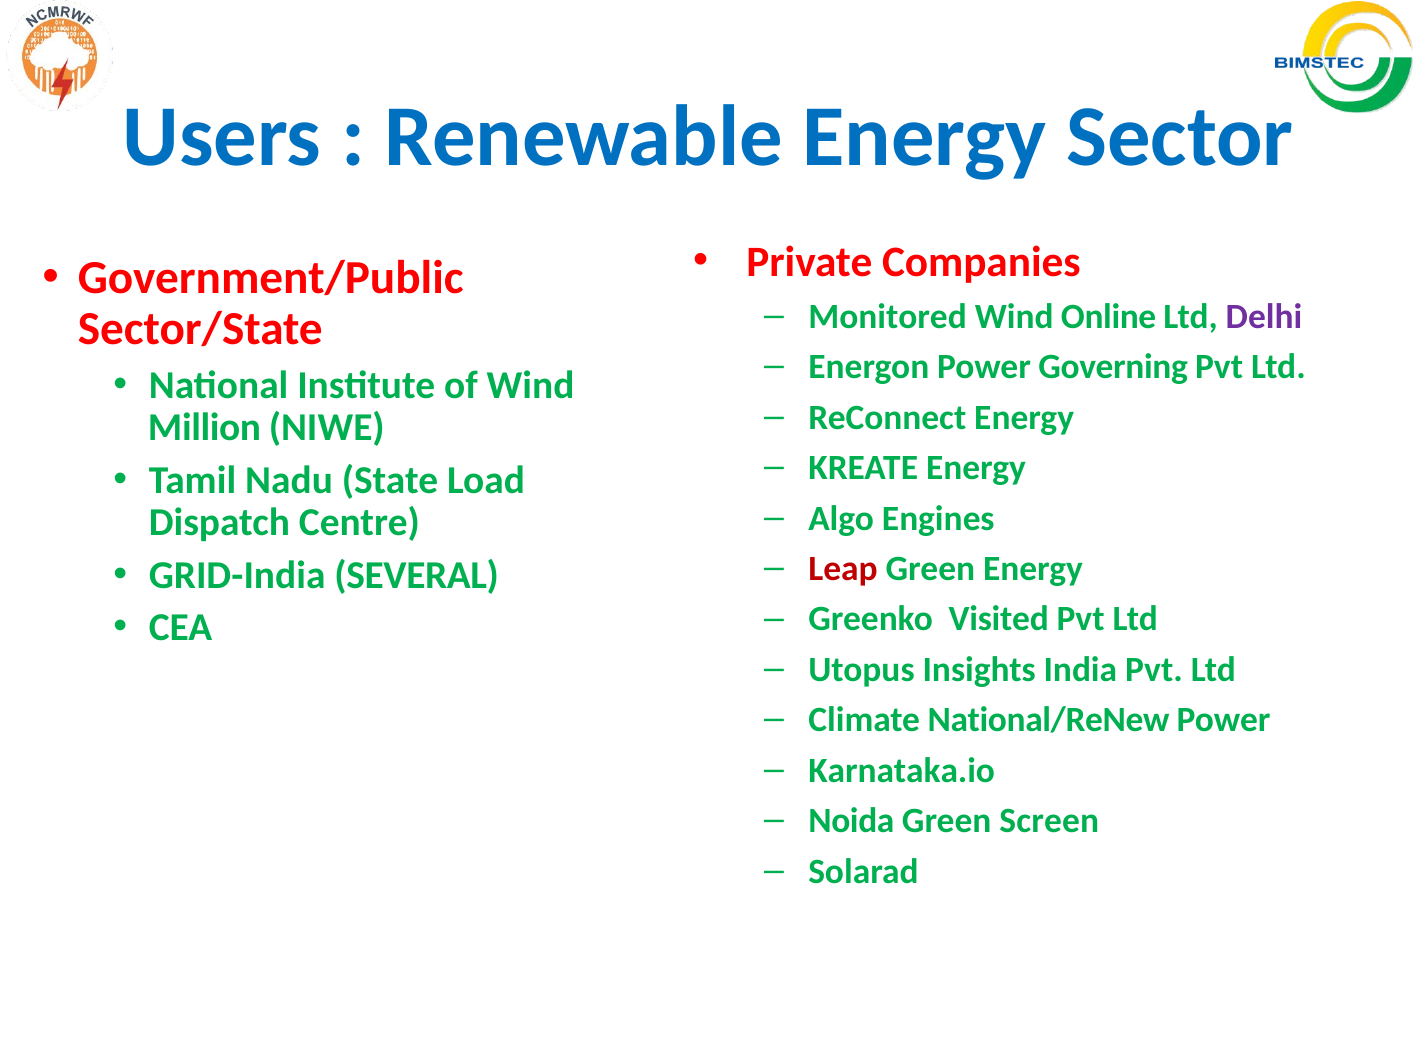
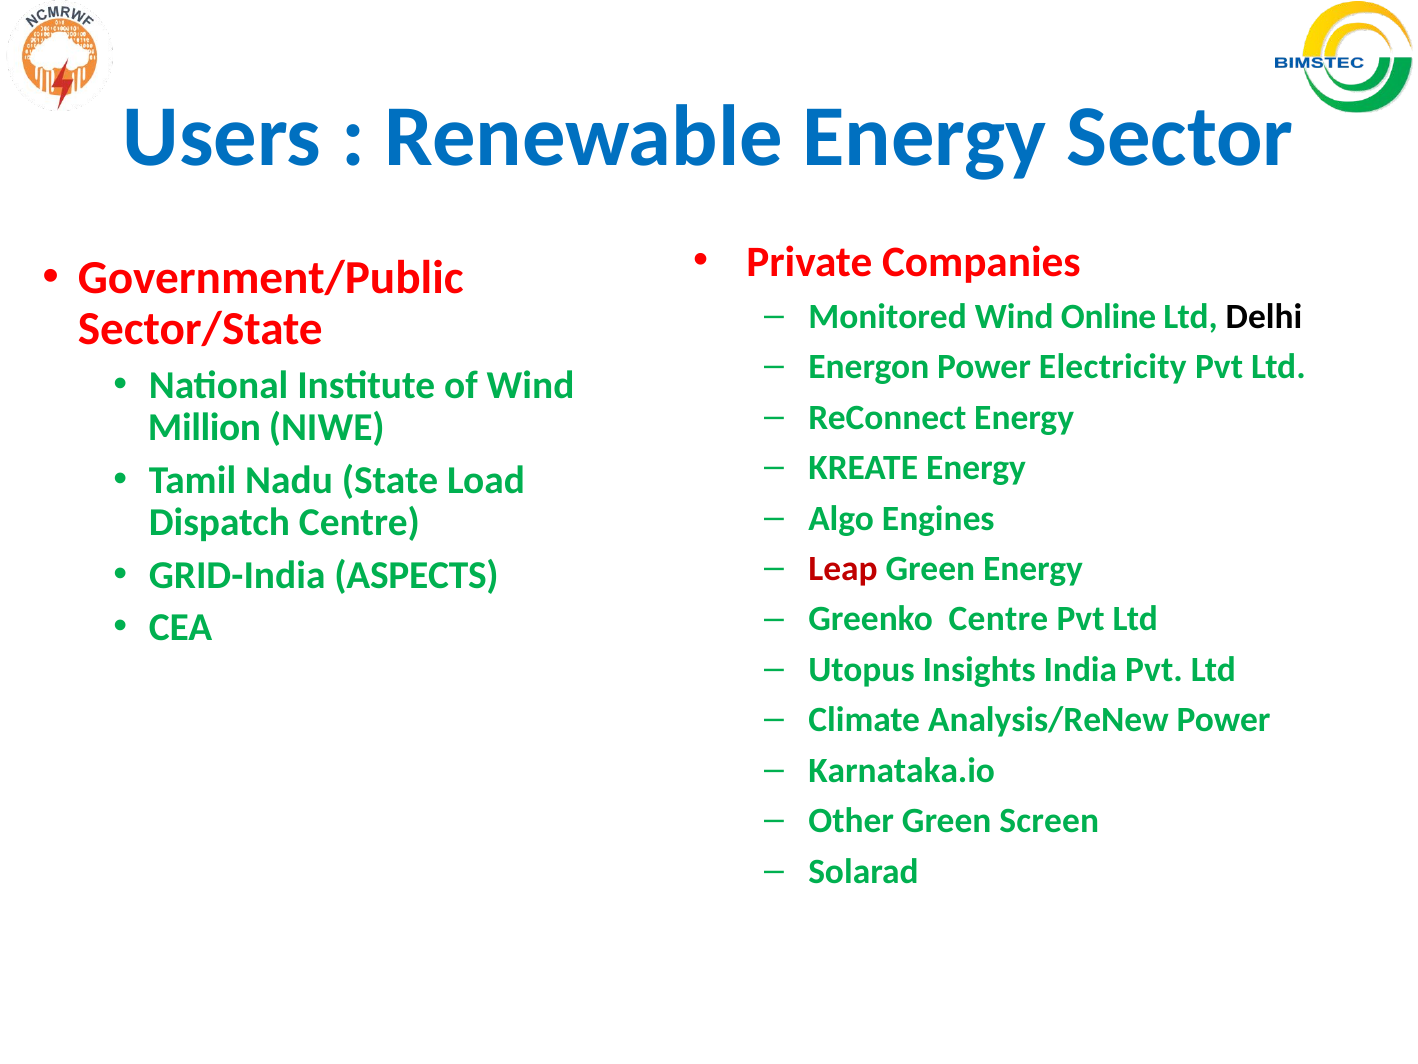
Delhi colour: purple -> black
Governing: Governing -> Electricity
SEVERAL: SEVERAL -> ASPECTS
Greenko Visited: Visited -> Centre
National/ReNew: National/ReNew -> Analysis/ReNew
Noida: Noida -> Other
